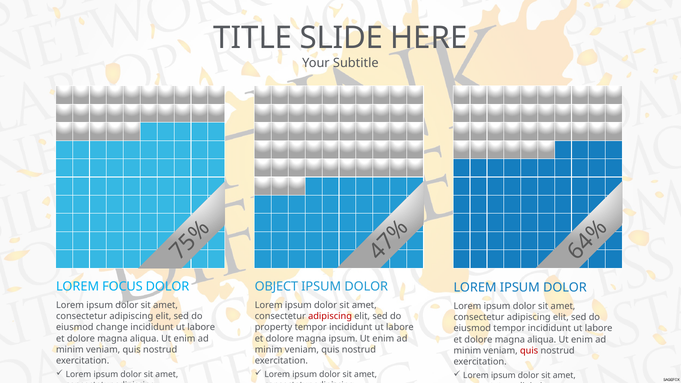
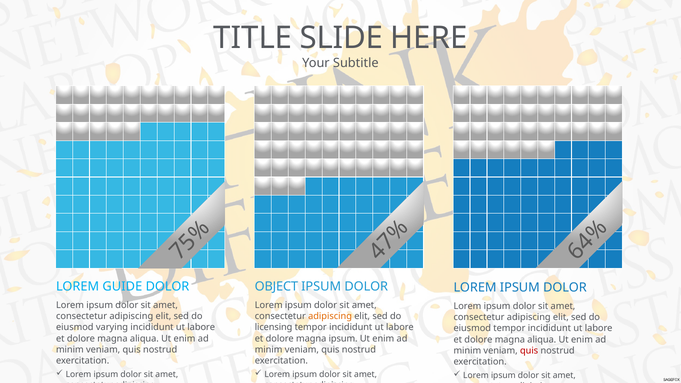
FOCUS: FOCUS -> GUIDE
adipiscing at (330, 316) colour: red -> orange
change: change -> varying
property: property -> licensing
